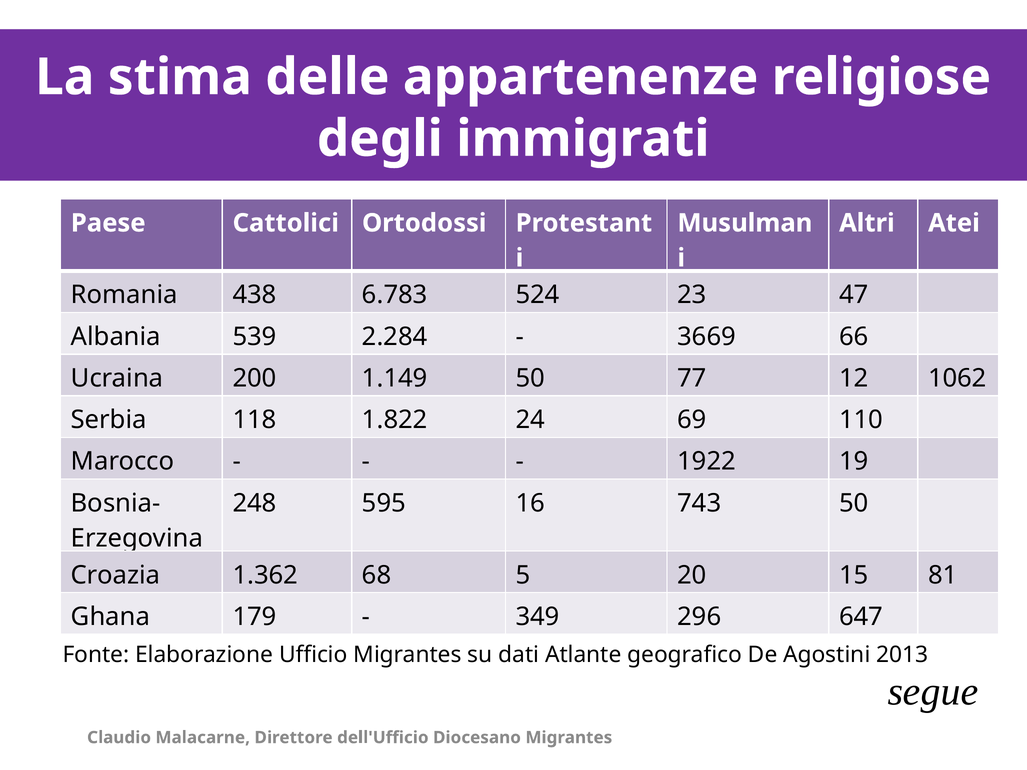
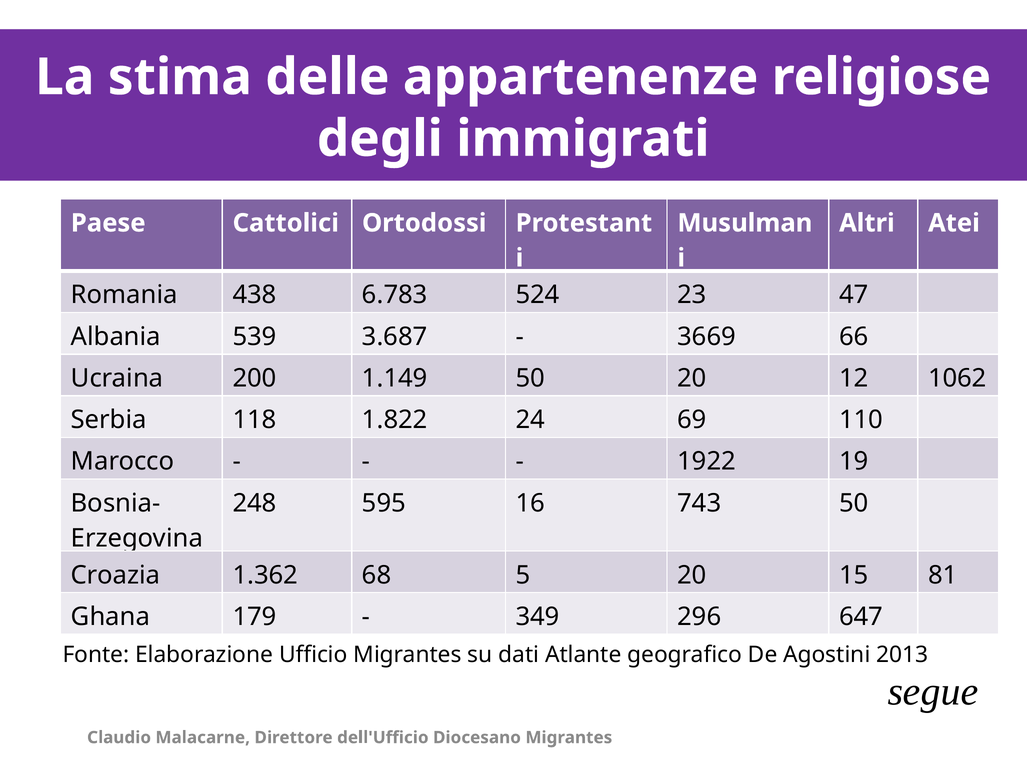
2.284: 2.284 -> 3.687
50 77: 77 -> 20
